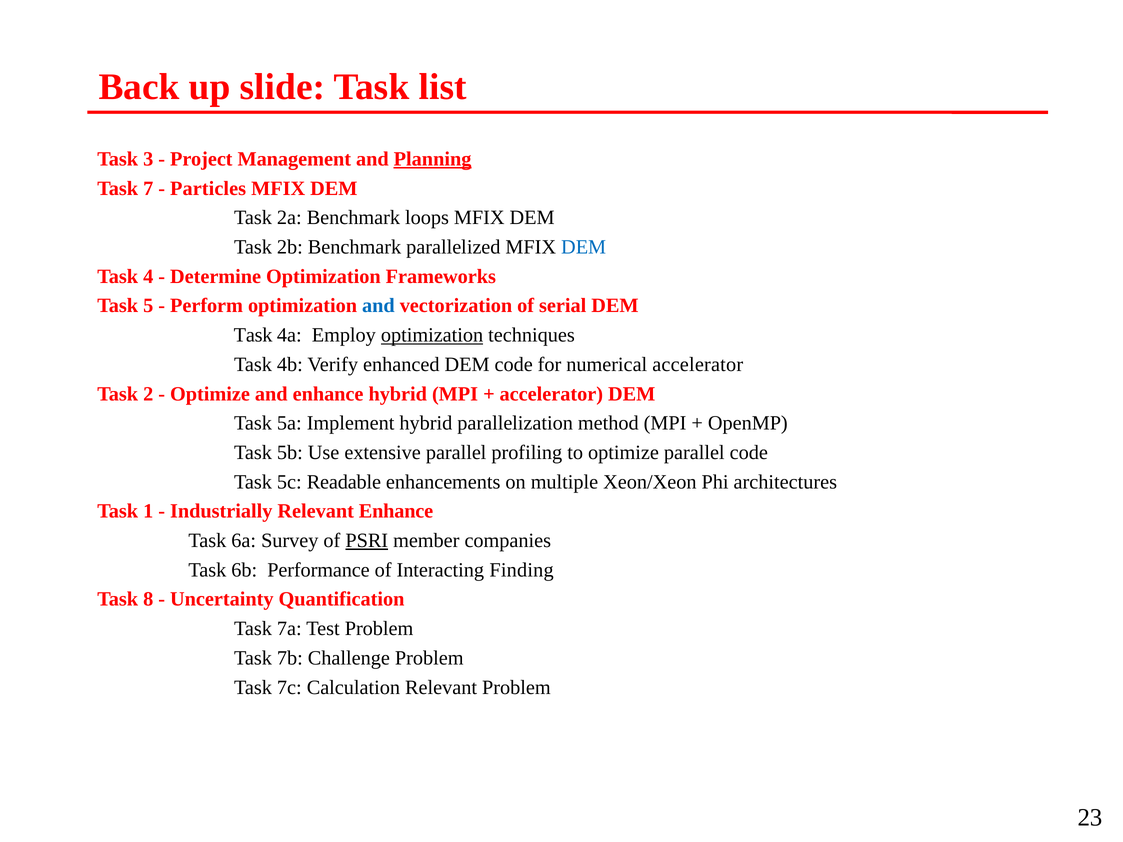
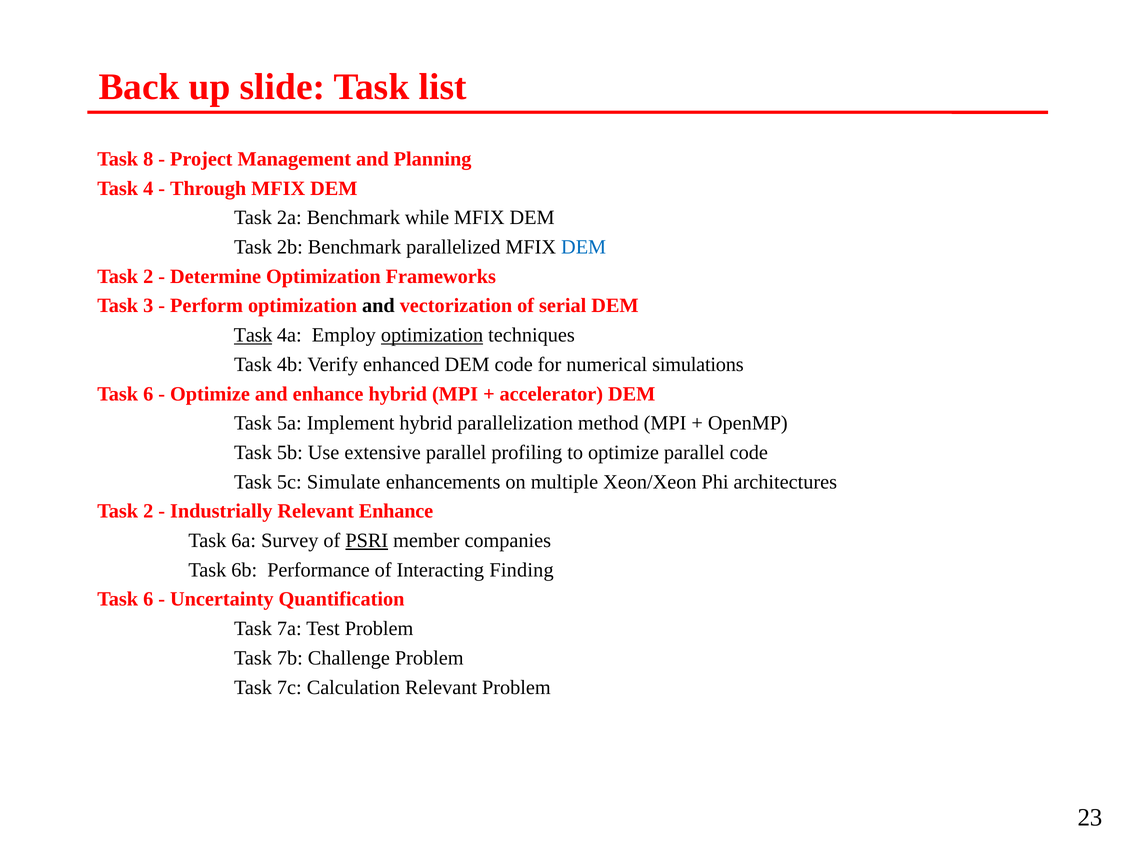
3: 3 -> 8
Planning underline: present -> none
7: 7 -> 4
Particles: Particles -> Through
loops: loops -> while
4 at (148, 277): 4 -> 2
5: 5 -> 3
and at (378, 306) colour: blue -> black
Task at (253, 335) underline: none -> present
numerical accelerator: accelerator -> simulations
2 at (148, 394): 2 -> 6
Readable: Readable -> Simulate
1 at (148, 511): 1 -> 2
8 at (148, 599): 8 -> 6
